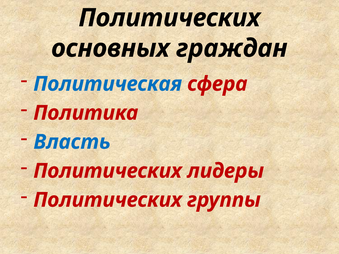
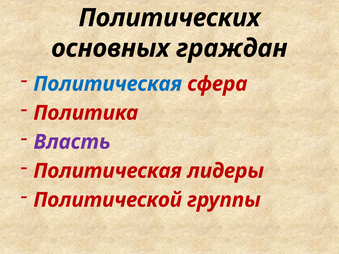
Власть colour: blue -> purple
Политических at (108, 171): Политических -> Политическая
Политических at (108, 200): Политических -> Политической
